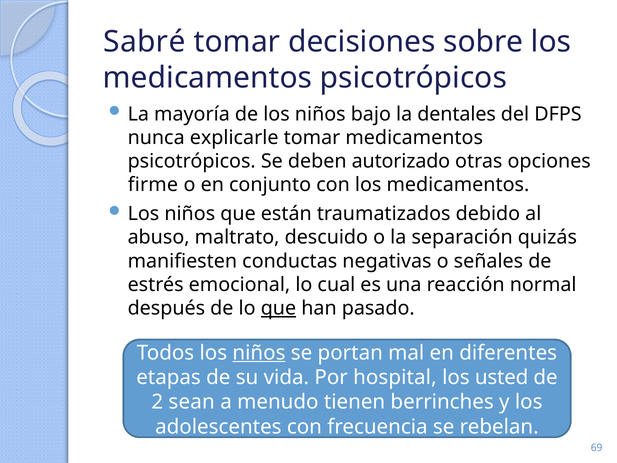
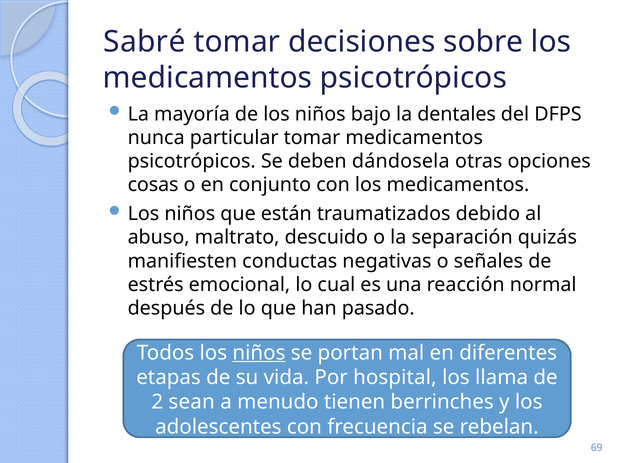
explicarle: explicarle -> particular
autorizado: autorizado -> dándosela
firme: firme -> cosas
que at (278, 308) underline: present -> none
usted: usted -> llama
